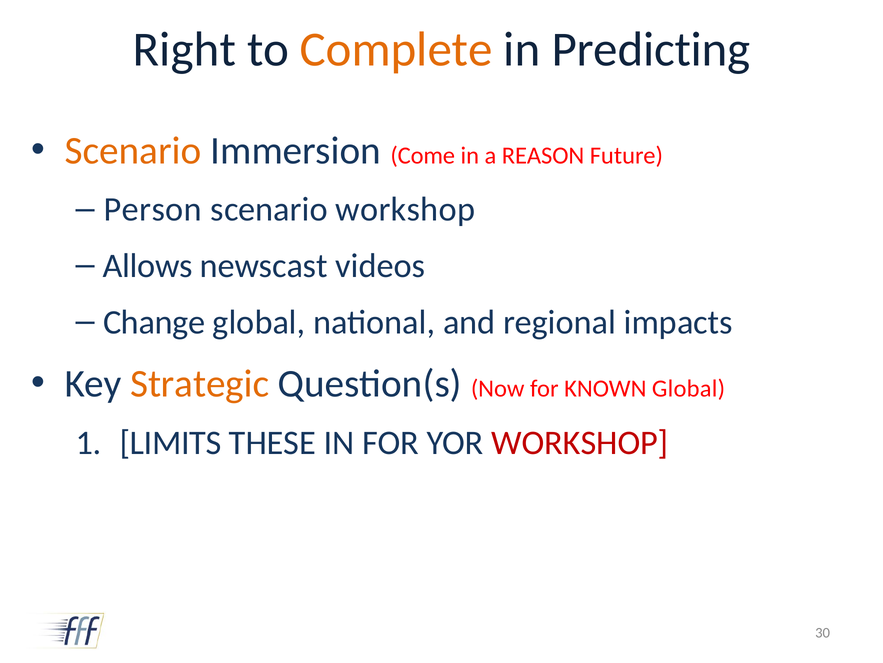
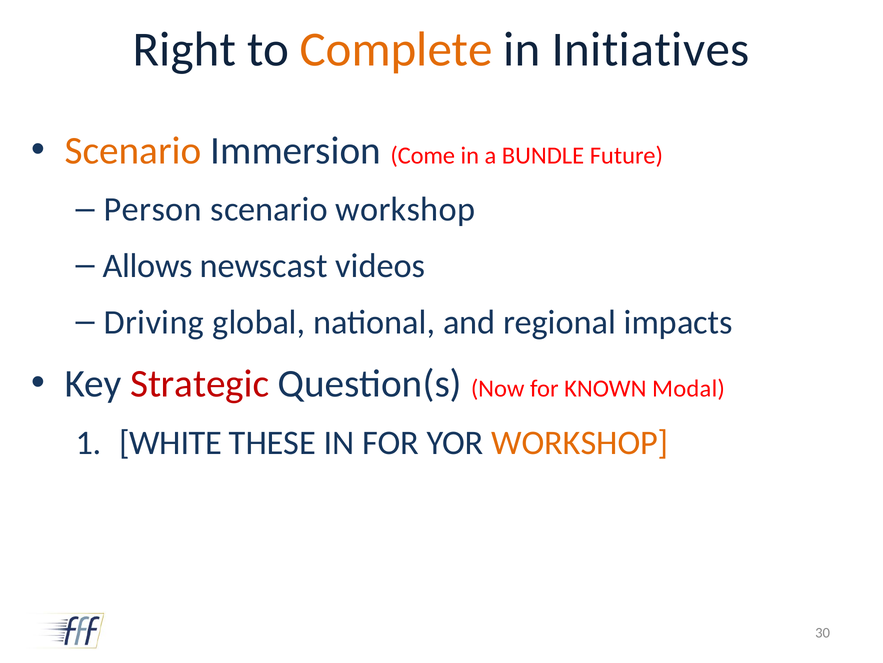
Predicting: Predicting -> Initiatives
REASON: REASON -> BUNDLE
Change: Change -> Driving
Strategic colour: orange -> red
KNOWN Global: Global -> Modal
LIMITS: LIMITS -> WHITE
WORKSHOP at (580, 442) colour: red -> orange
